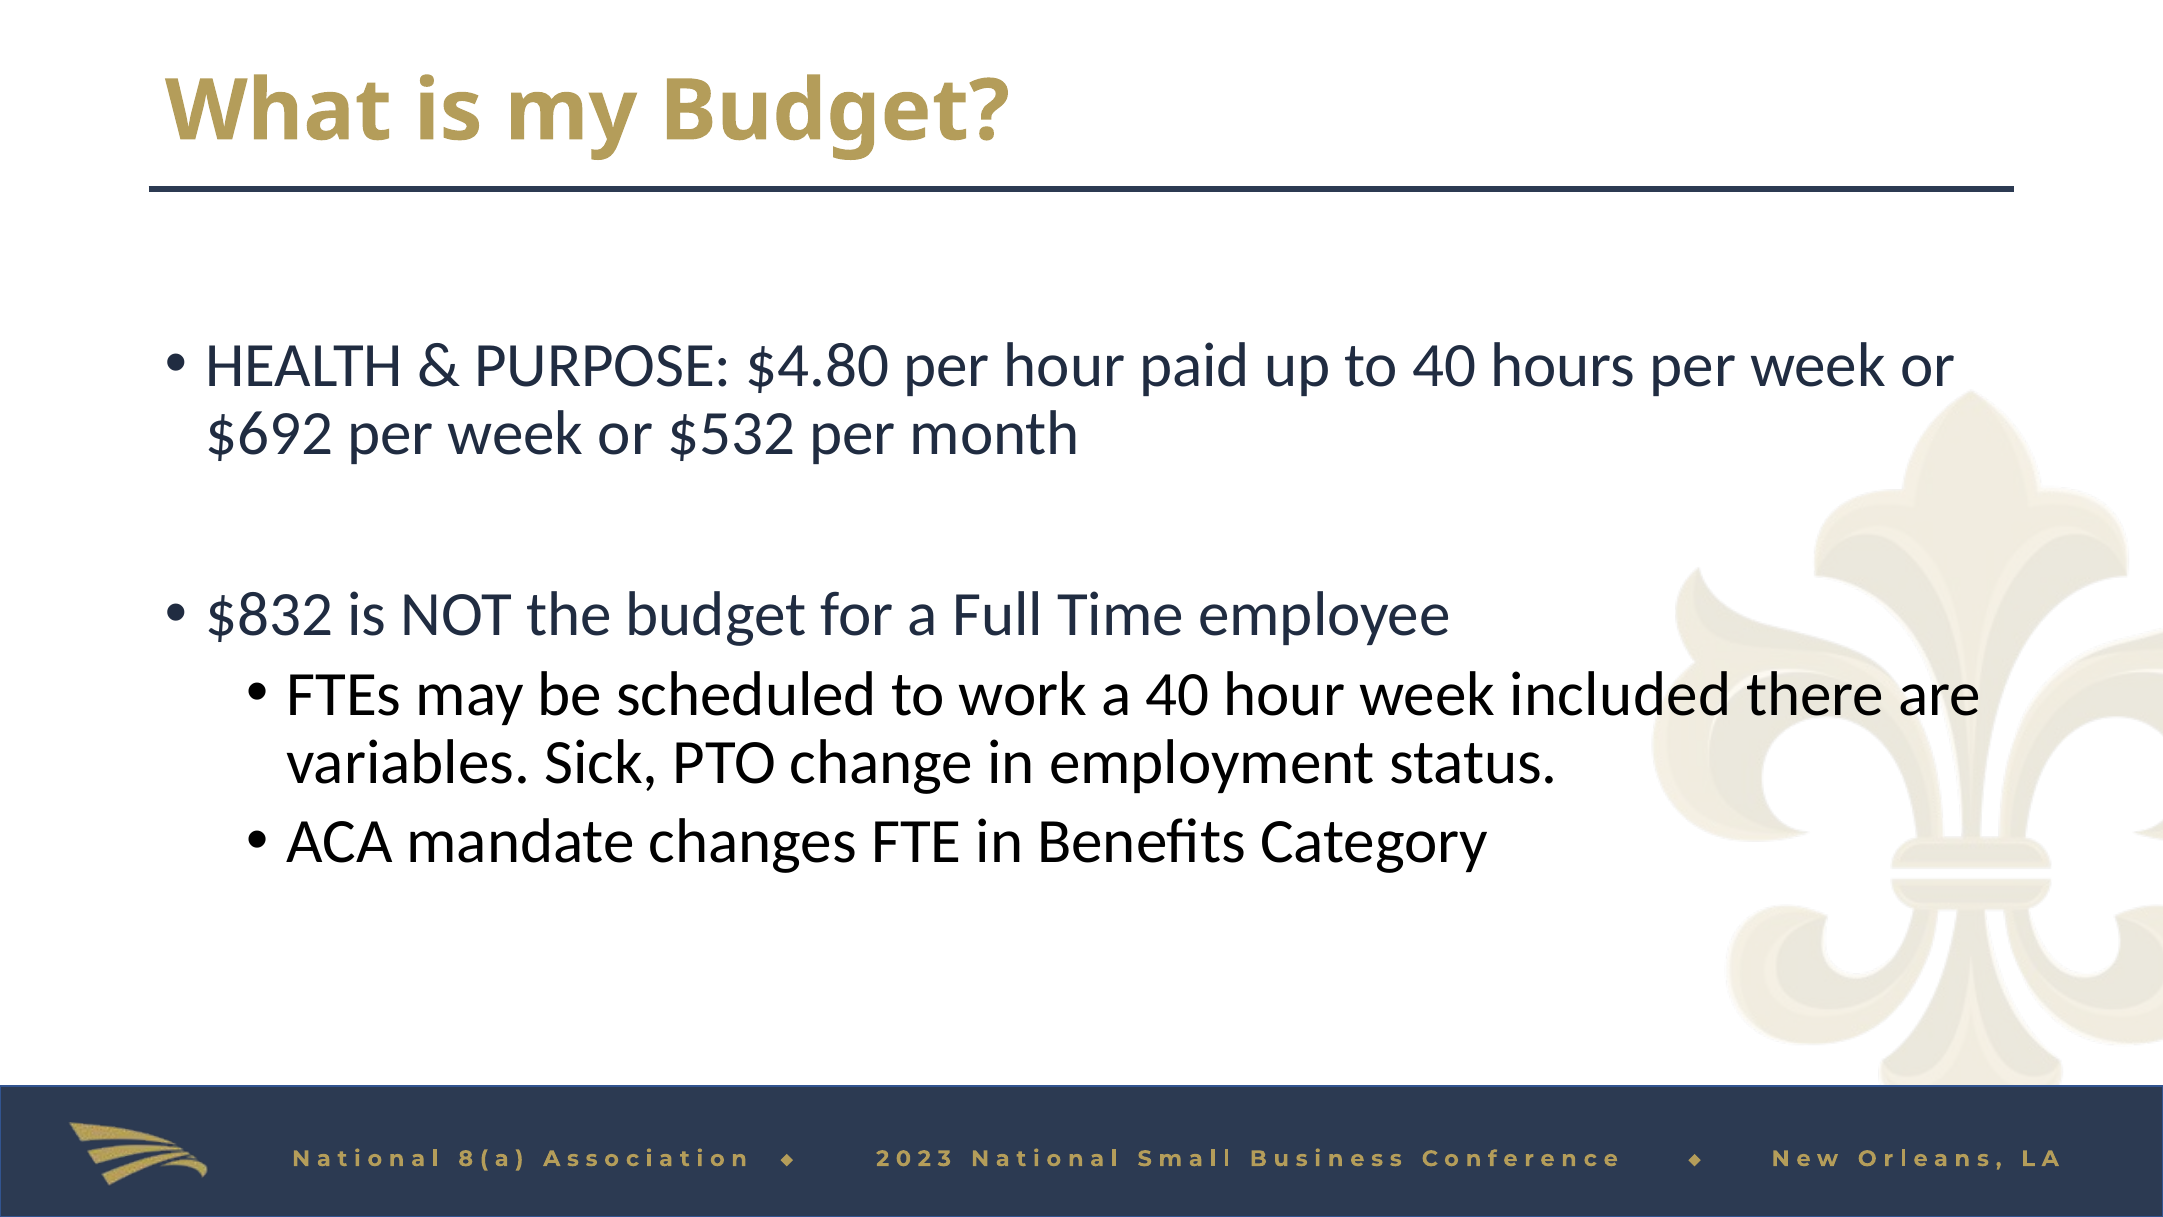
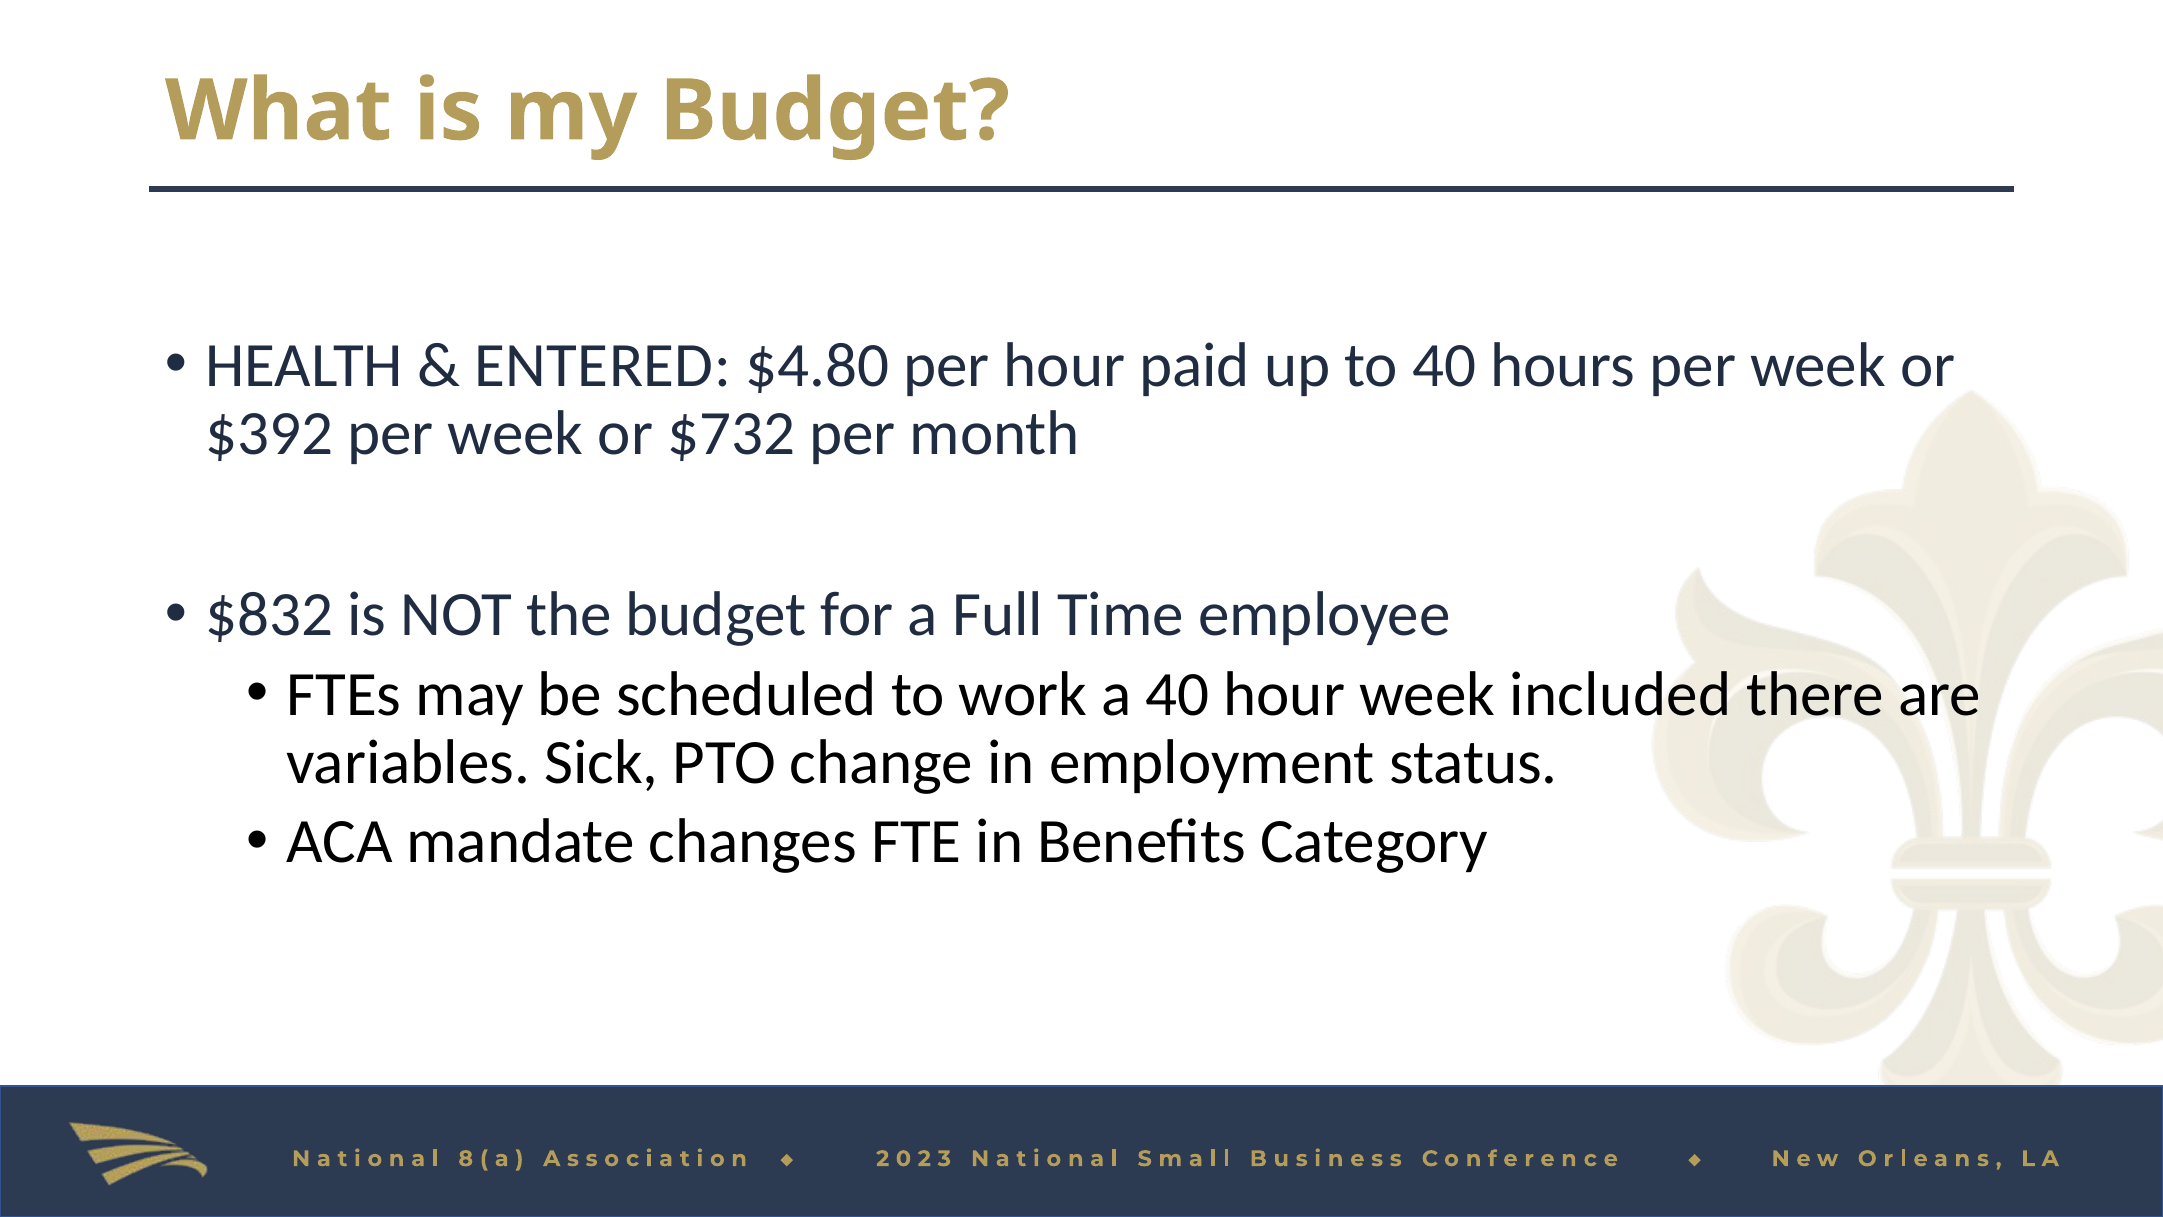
PURPOSE: PURPOSE -> ENTERED
$692: $692 -> $392
$532: $532 -> $732
